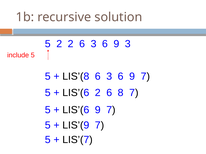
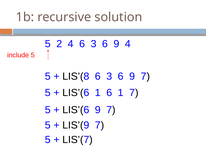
2 2: 2 -> 4
9 3: 3 -> 4
LIS’(6 2: 2 -> 1
6 8: 8 -> 1
